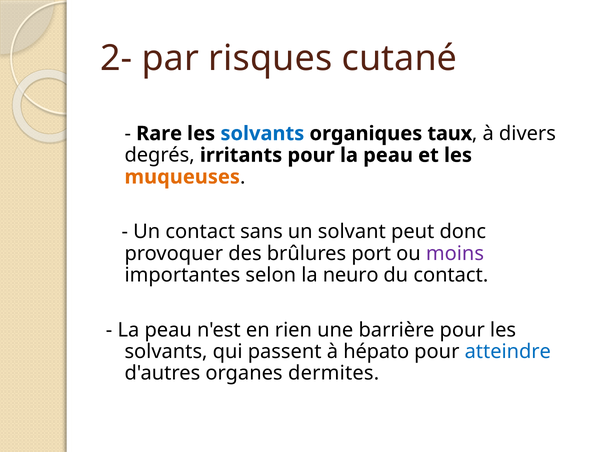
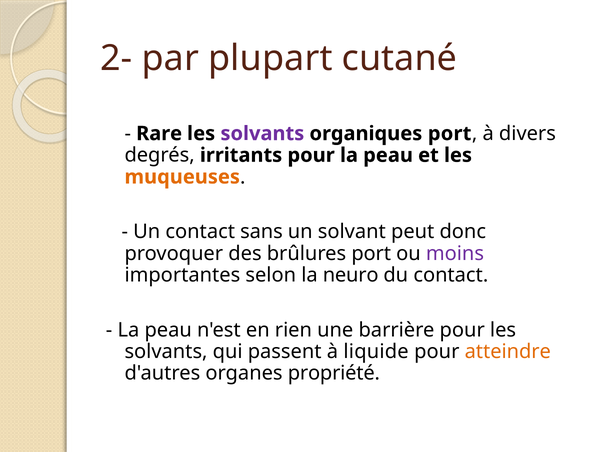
risques: risques -> plupart
solvants at (262, 133) colour: blue -> purple
organiques taux: taux -> port
hépato: hépato -> liquide
atteindre colour: blue -> orange
dermites: dermites -> propriété
